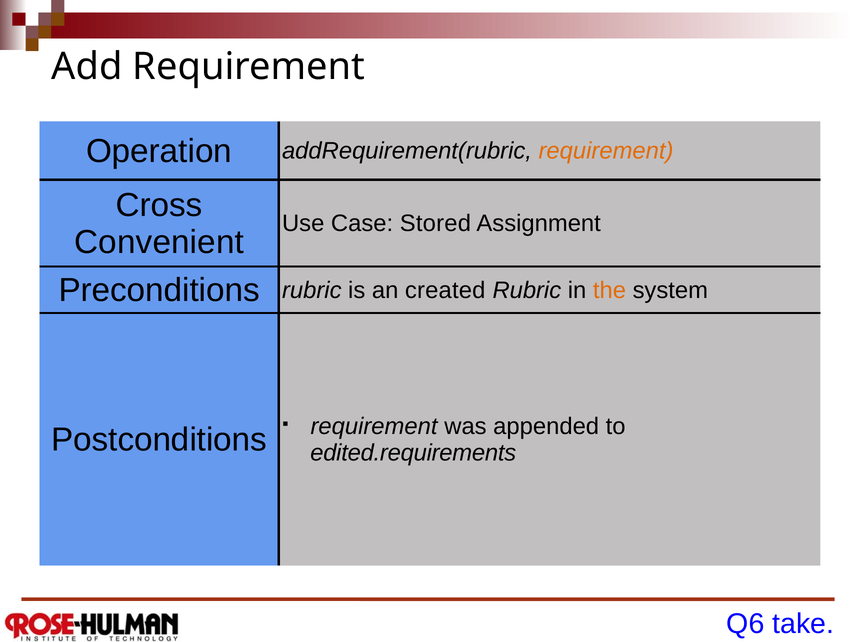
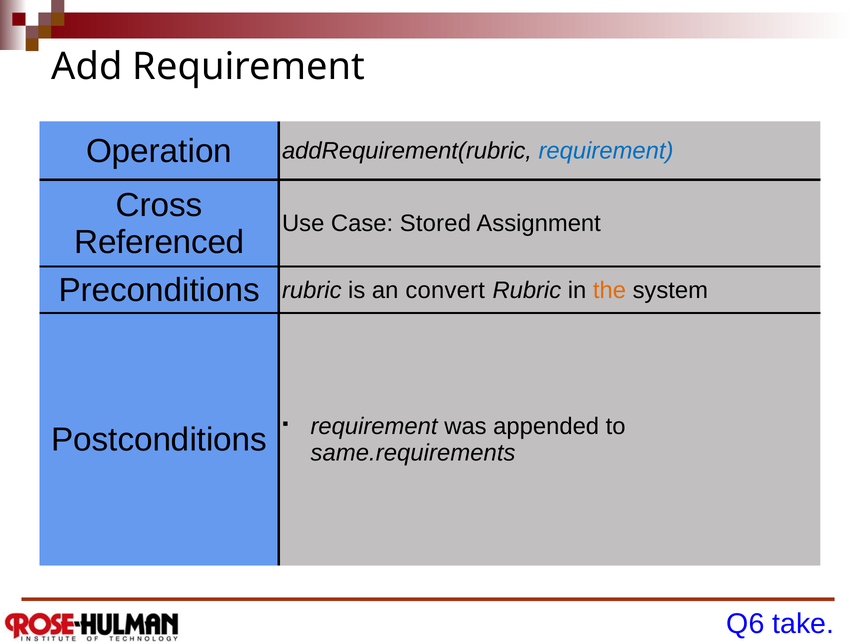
requirement at (606, 151) colour: orange -> blue
Convenient: Convenient -> Referenced
created: created -> convert
edited.requirements: edited.requirements -> same.requirements
